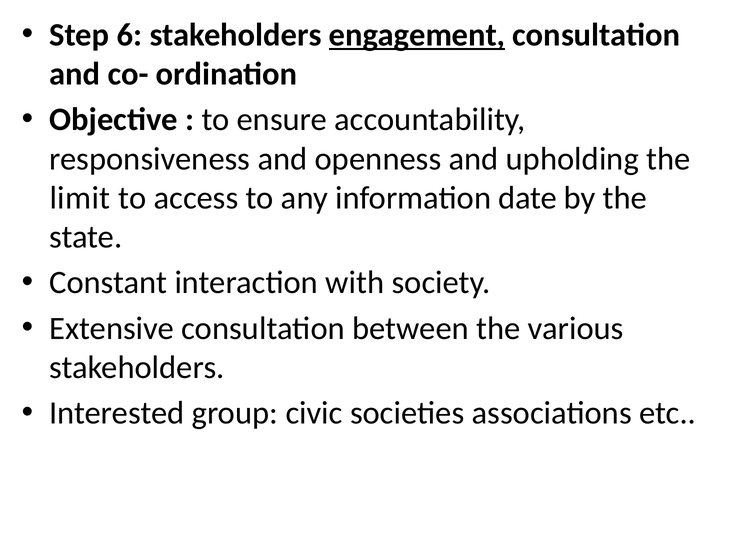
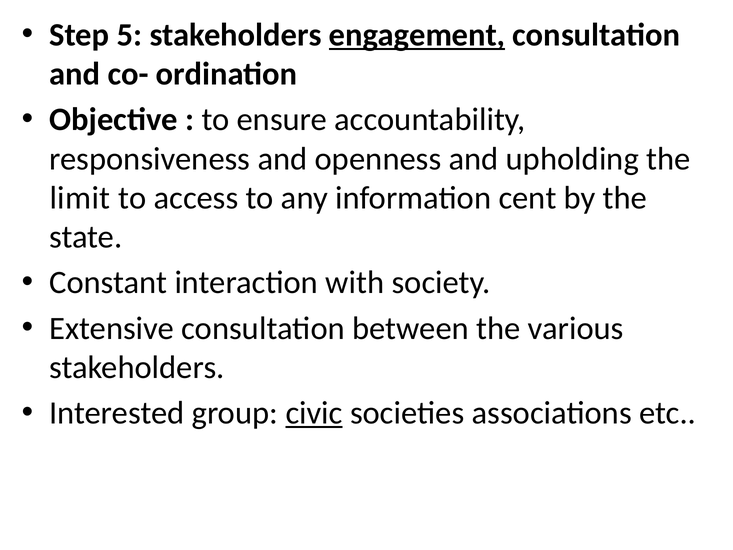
6: 6 -> 5
date: date -> cent
civic underline: none -> present
